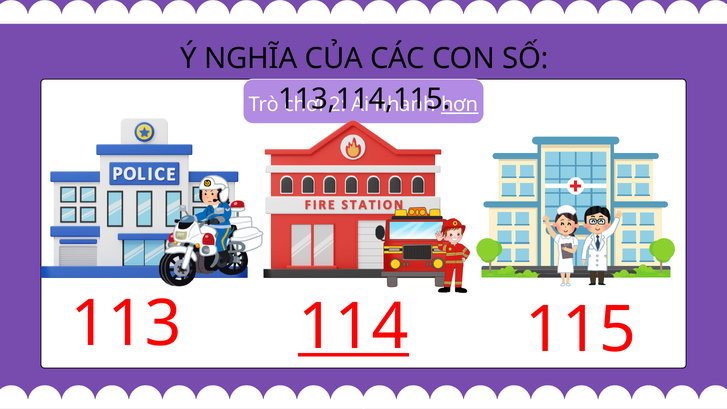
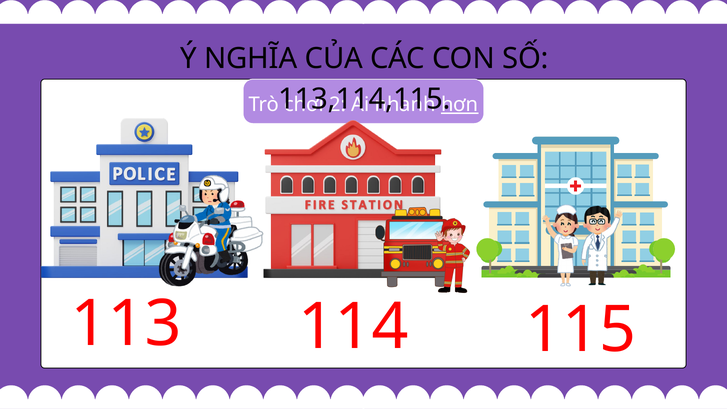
114 underline: present -> none
